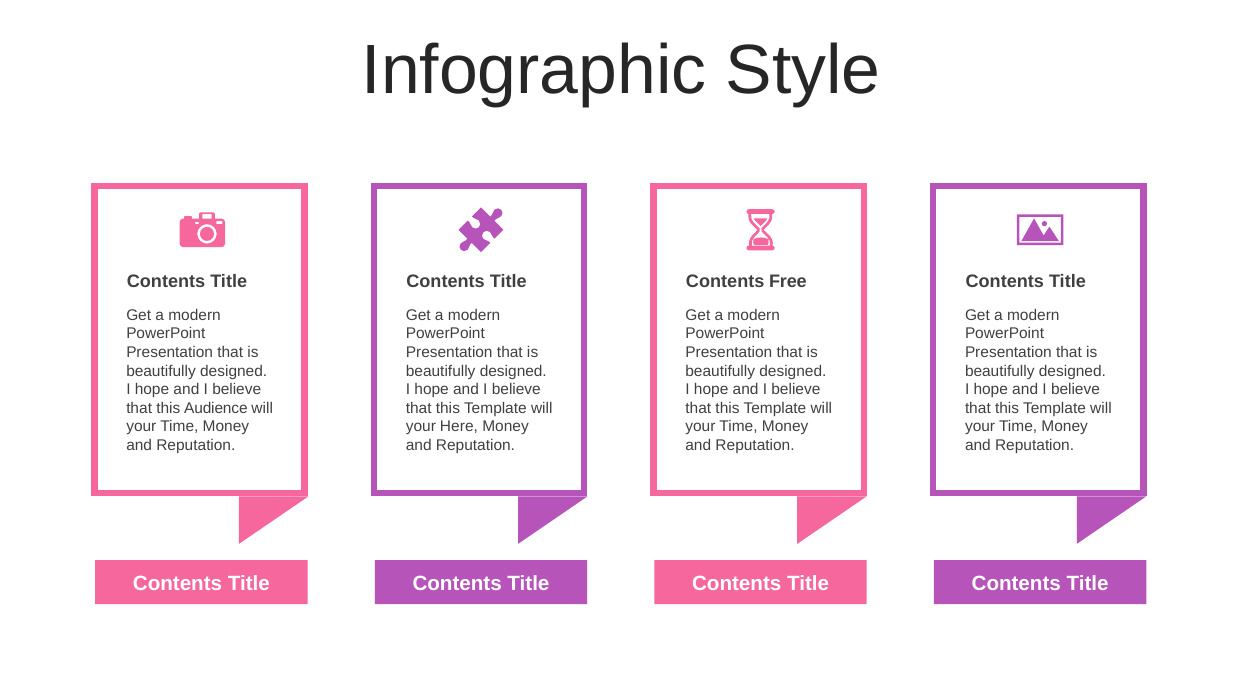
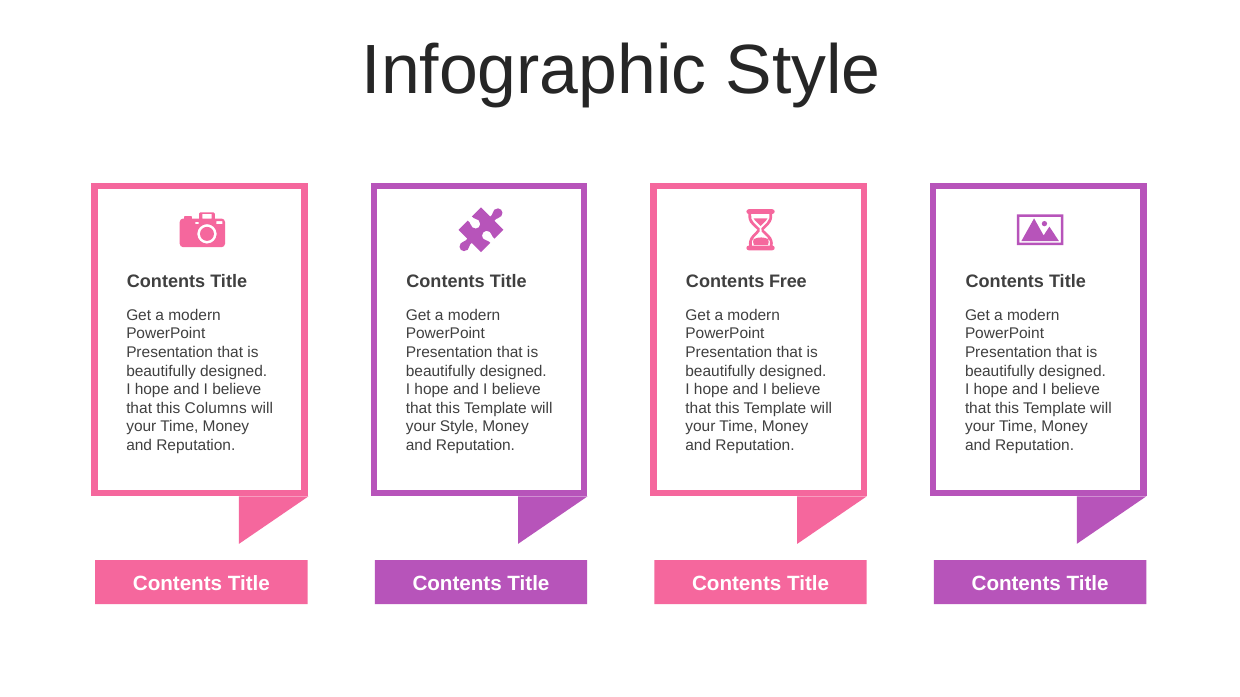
Audience: Audience -> Columns
your Here: Here -> Style
